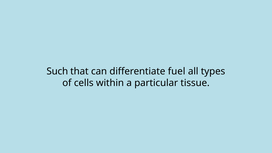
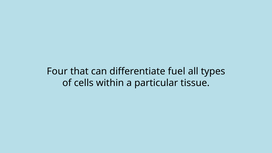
Such: Such -> Four
